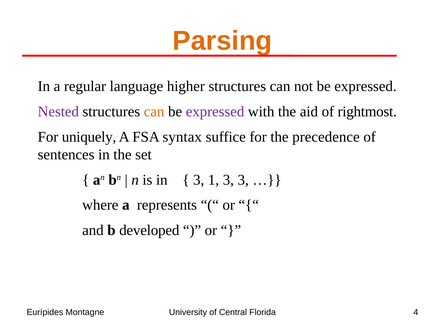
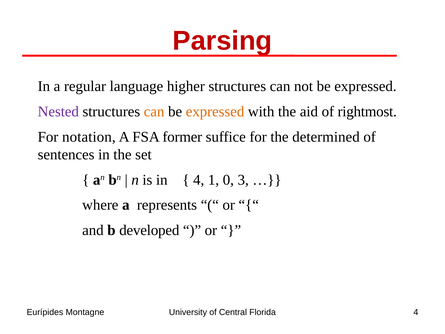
Parsing colour: orange -> red
expressed at (215, 111) colour: purple -> orange
uniquely: uniquely -> notation
syntax: syntax -> former
precedence: precedence -> determined
3 at (199, 180): 3 -> 4
1 3: 3 -> 0
